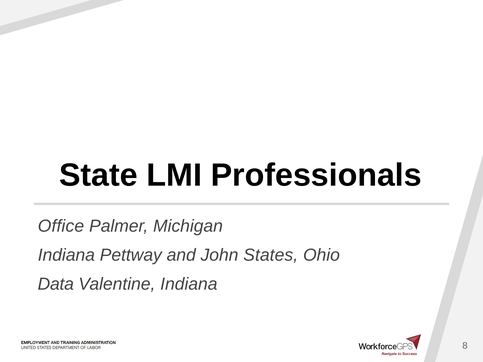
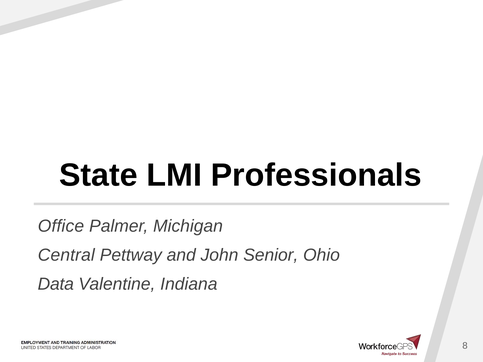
Indiana at (66, 255): Indiana -> Central
States: States -> Senior
